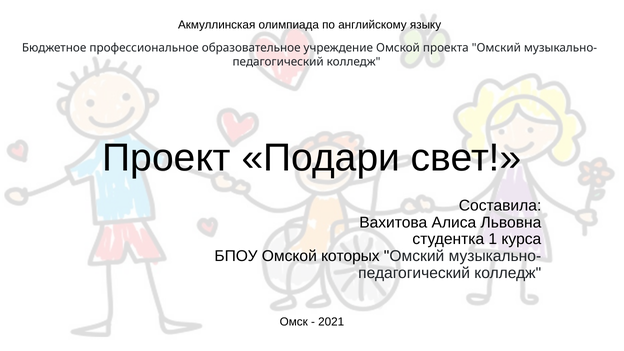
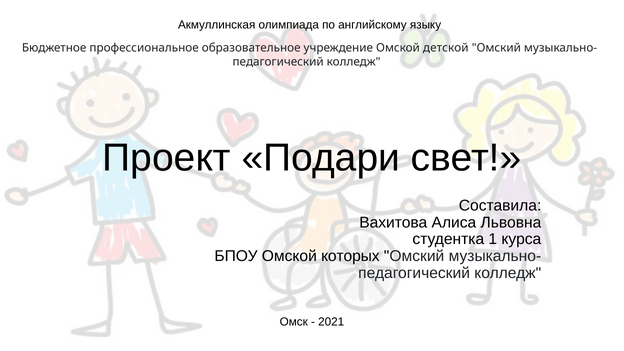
проекта: проекта -> детской
